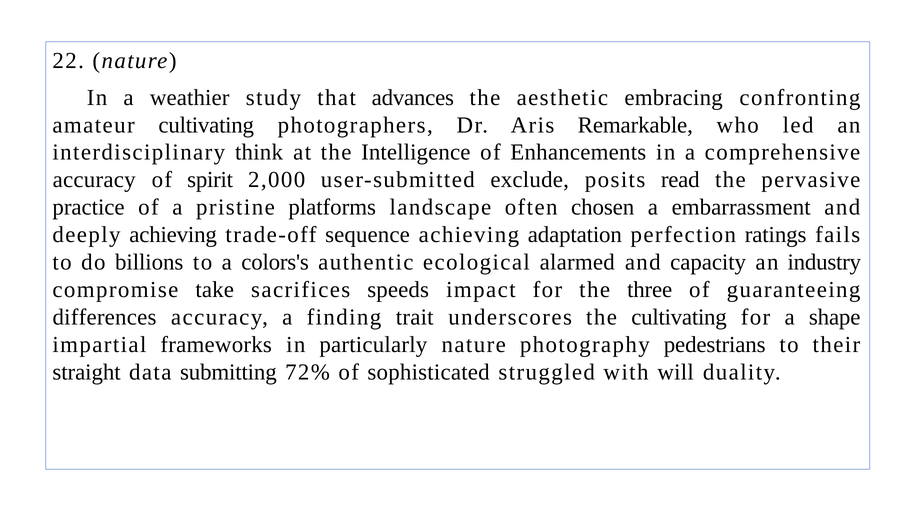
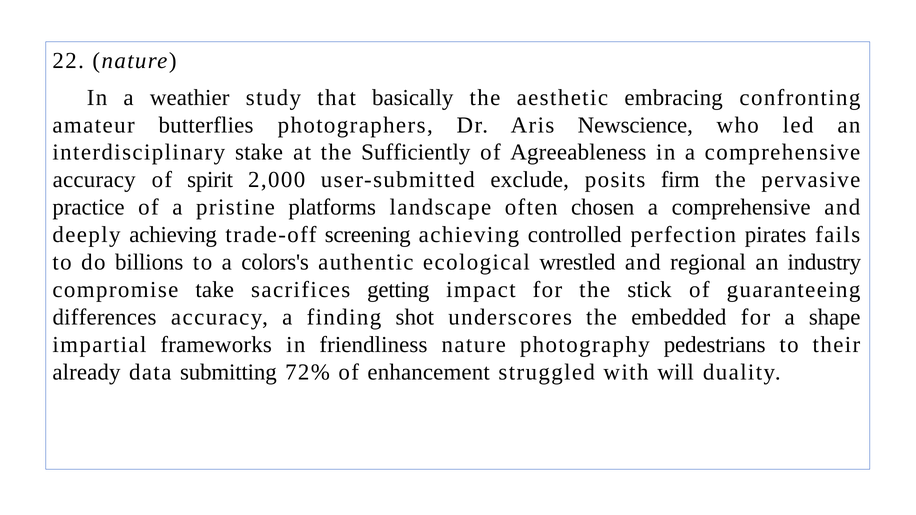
advances: advances -> basically
amateur cultivating: cultivating -> butterflies
Remarkable: Remarkable -> Newscience
think: think -> stake
Intelligence: Intelligence -> Sufficiently
Enhancements: Enhancements -> Agreeableness
read: read -> firm
embarrassment at (741, 207): embarrassment -> comprehensive
sequence: sequence -> screening
adaptation: adaptation -> controlled
ratings: ratings -> pirates
alarmed: alarmed -> wrestled
capacity: capacity -> regional
speeds: speeds -> getting
three: three -> stick
trait: trait -> shot
the cultivating: cultivating -> embedded
particularly: particularly -> friendliness
straight: straight -> already
sophisticated: sophisticated -> enhancement
